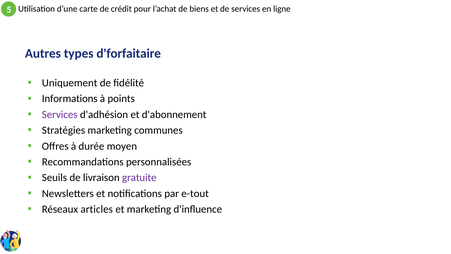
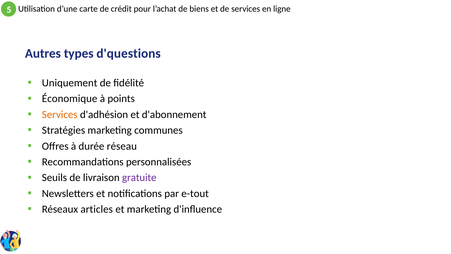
d'forfaitaire: d'forfaitaire -> d'questions
Informations: Informations -> Économique
Services at (60, 114) colour: purple -> orange
moyen: moyen -> réseau
